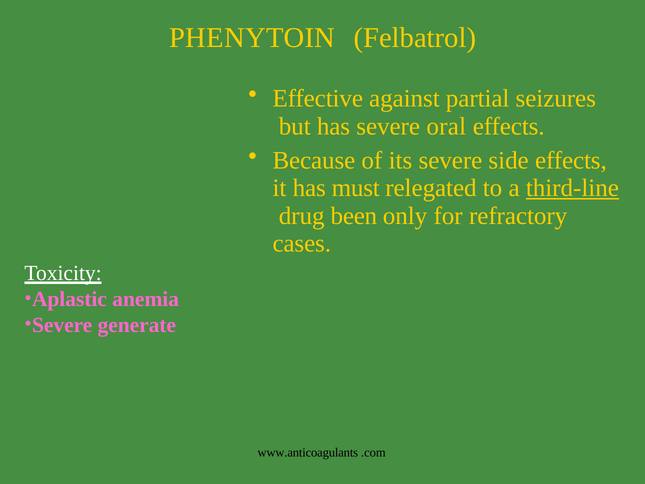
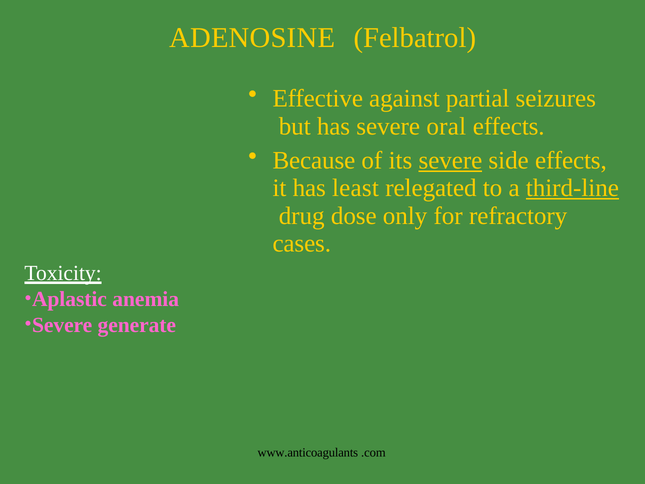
PHENYTOIN: PHENYTOIN -> ADENOSINE
severe at (450, 160) underline: none -> present
must: must -> least
been: been -> dose
